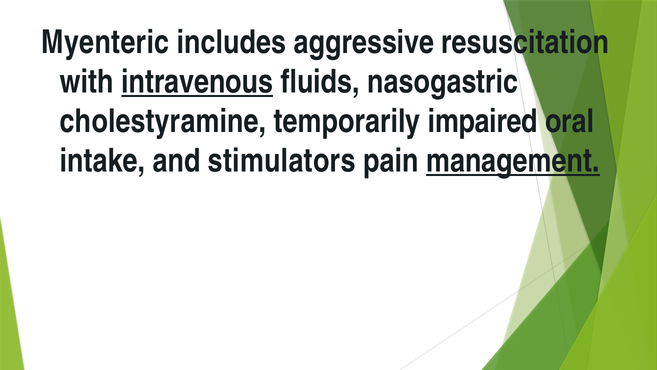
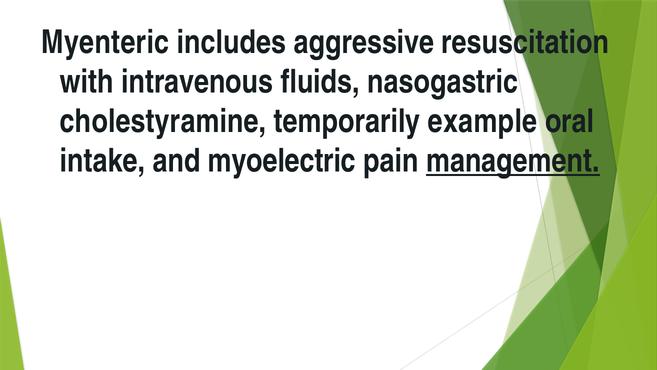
intravenous underline: present -> none
impaired: impaired -> example
stimulators: stimulators -> myoelectric
